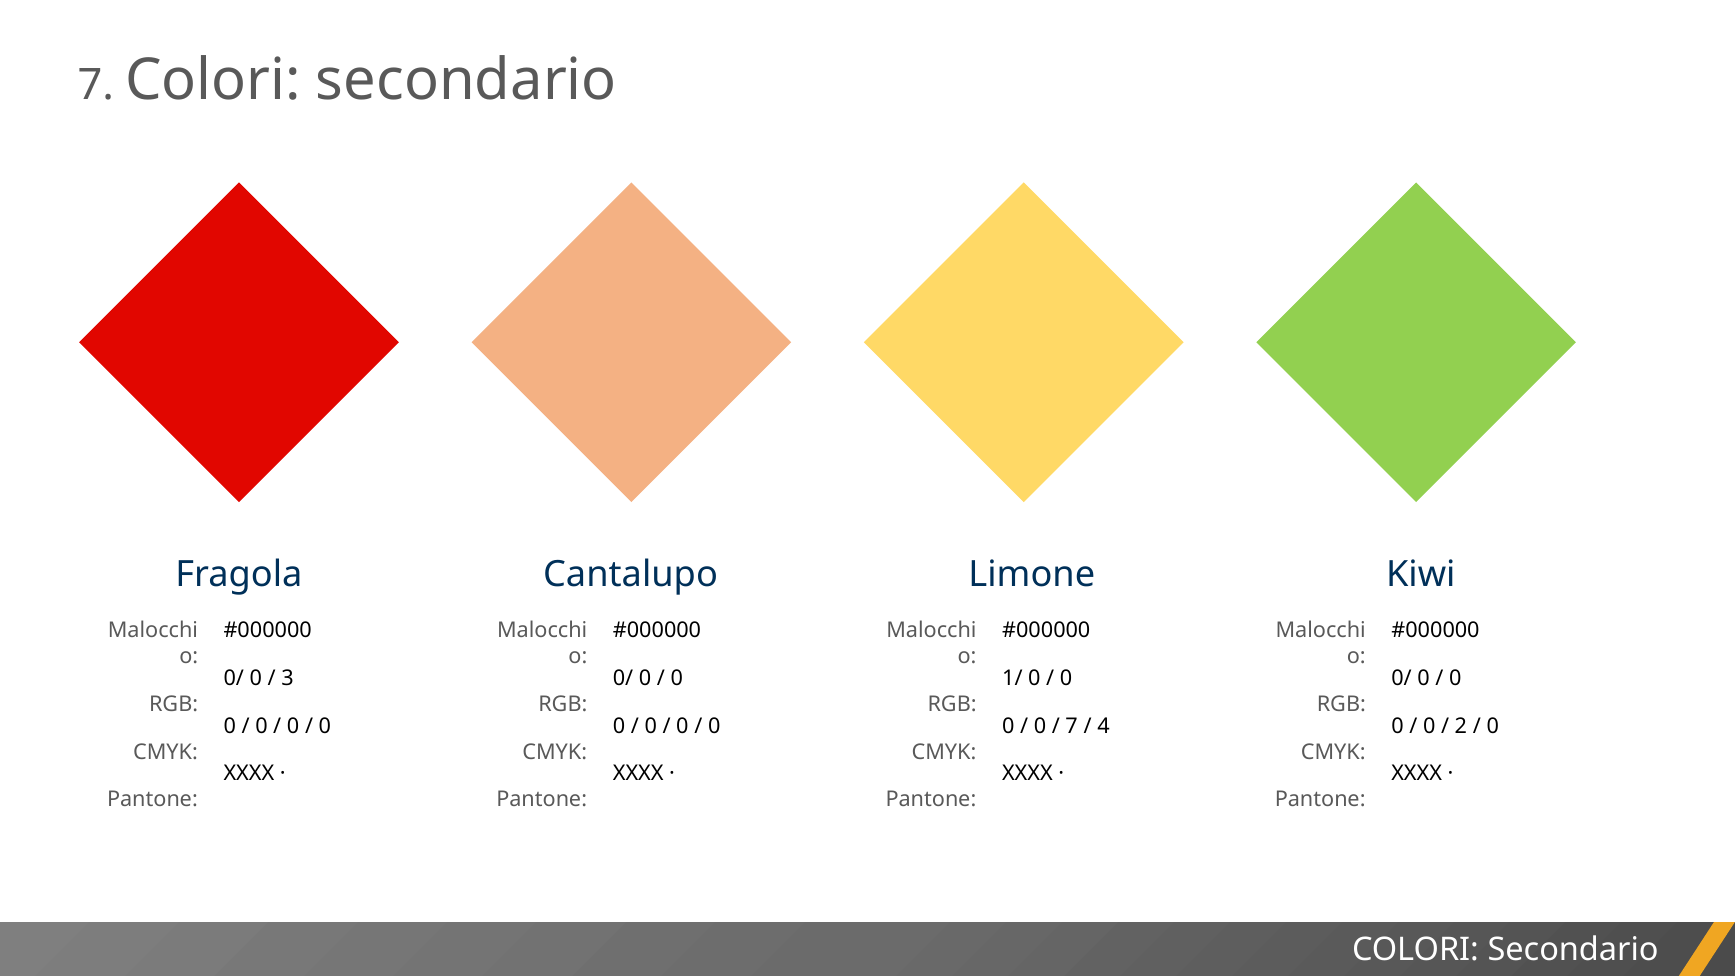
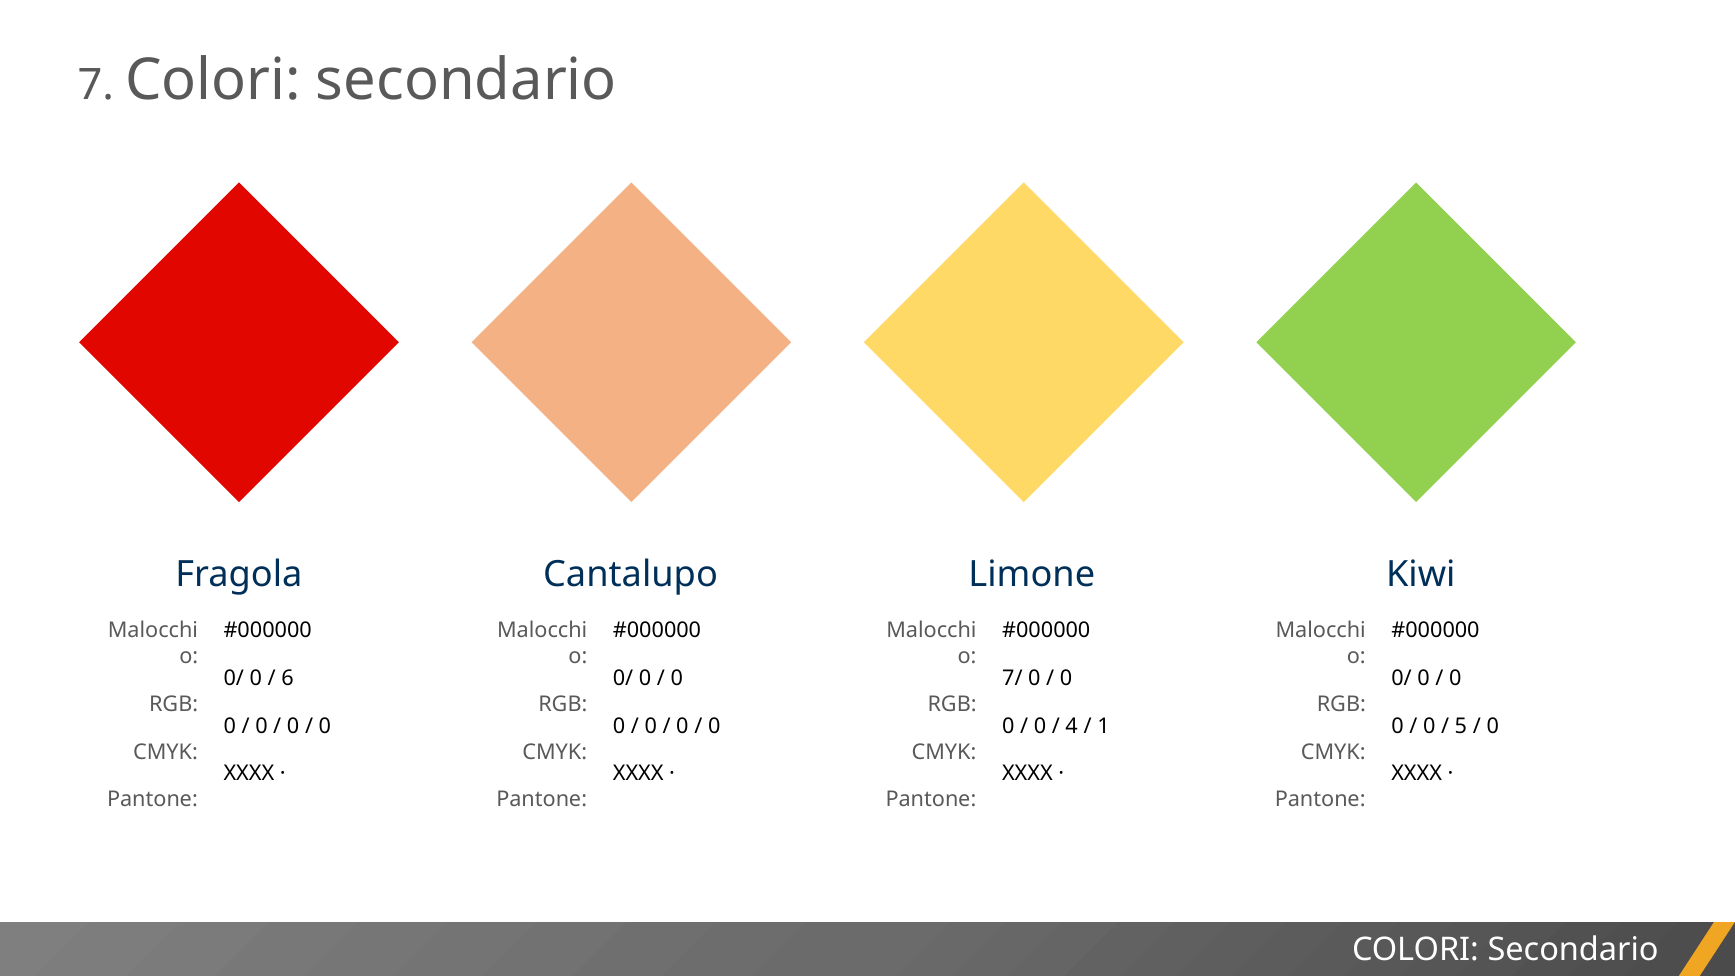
3: 3 -> 6
1/: 1/ -> 7/
7 at (1072, 726): 7 -> 4
4: 4 -> 1
2: 2 -> 5
